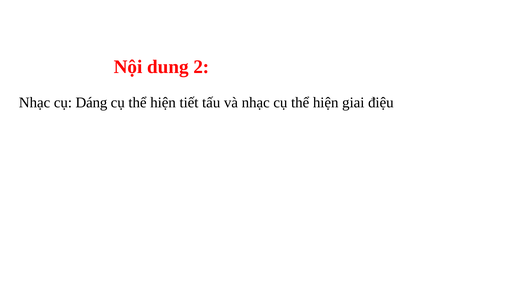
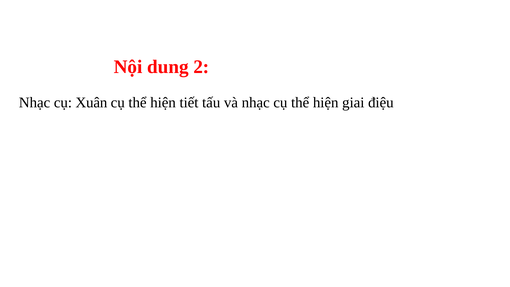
Dáng: Dáng -> Xuân
